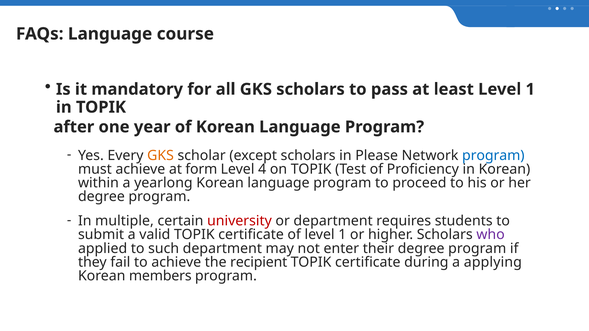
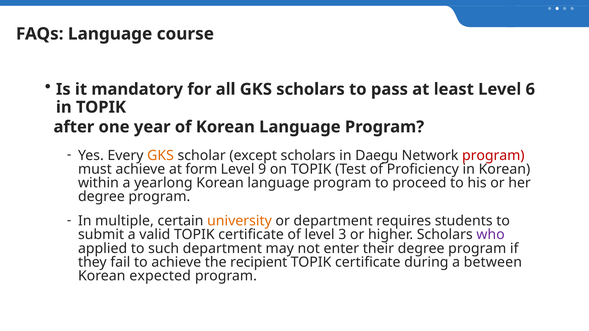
least Level 1: 1 -> 6
Please: Please -> Daegu
program at (493, 156) colour: blue -> red
4: 4 -> 9
university colour: red -> orange
of level 1: 1 -> 3
applying: applying -> between
members: members -> expected
